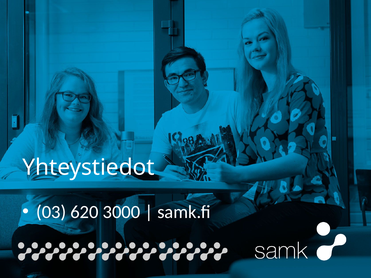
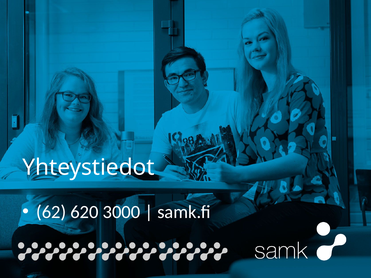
03: 03 -> 62
